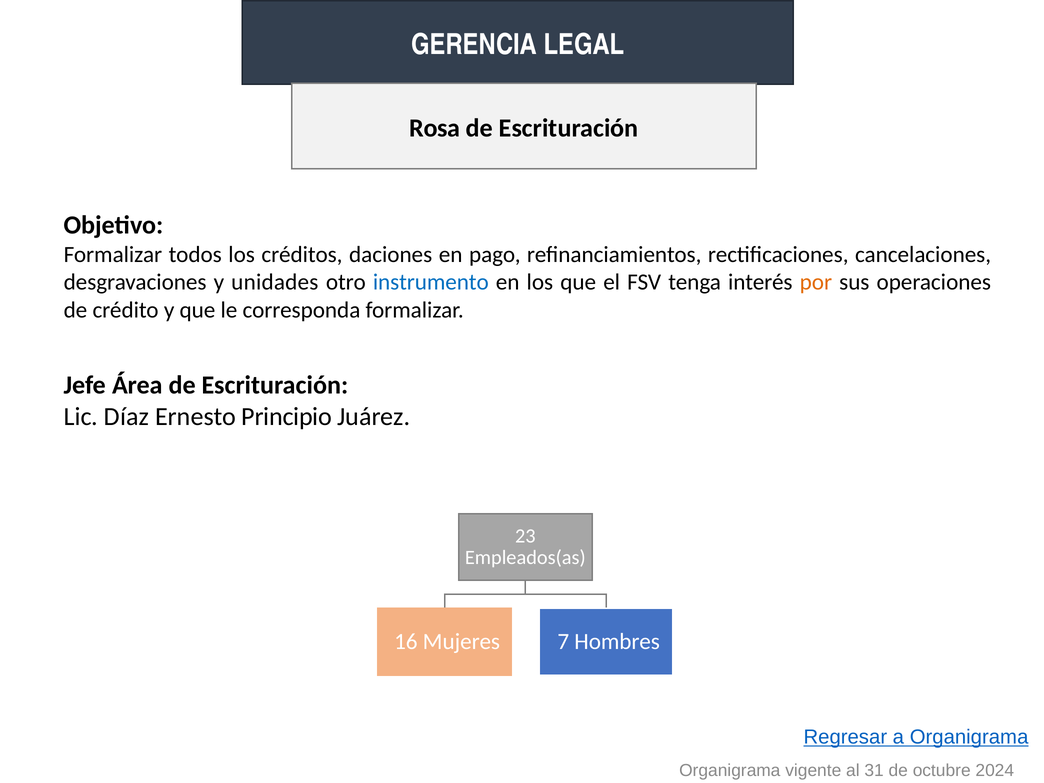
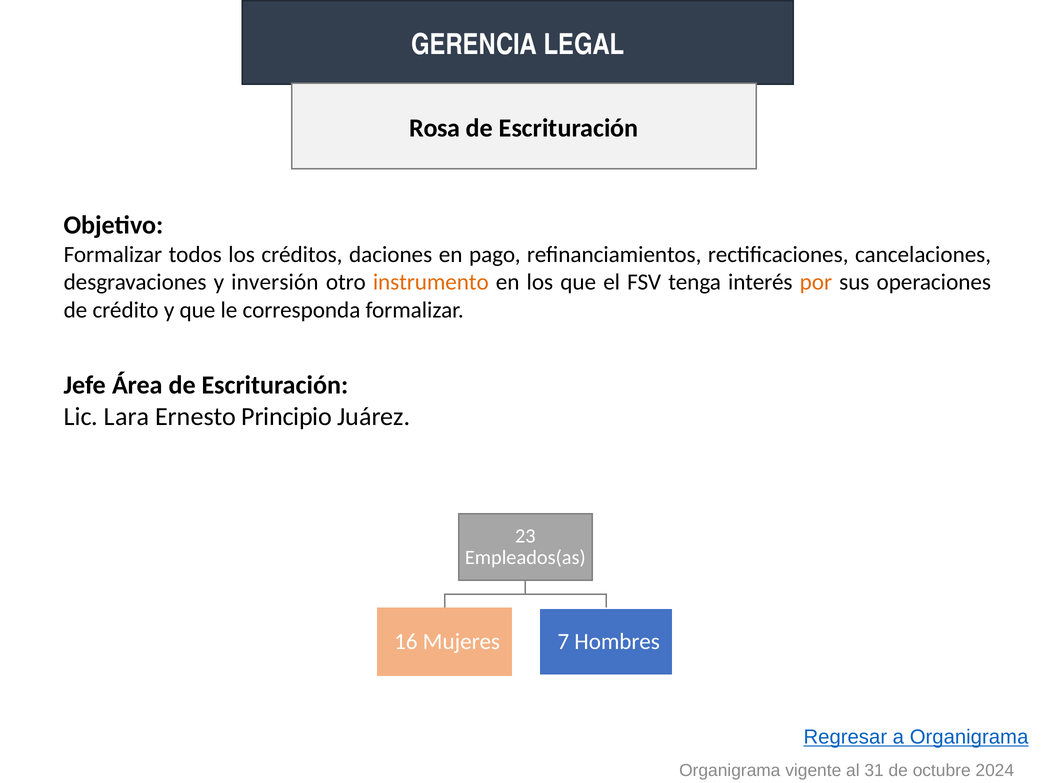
unidades: unidades -> inversión
instrumento colour: blue -> orange
Díaz: Díaz -> Lara
